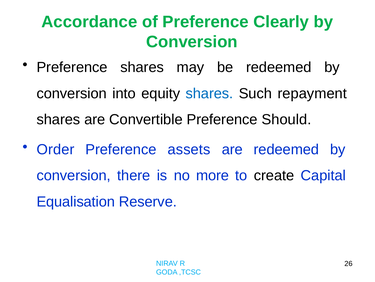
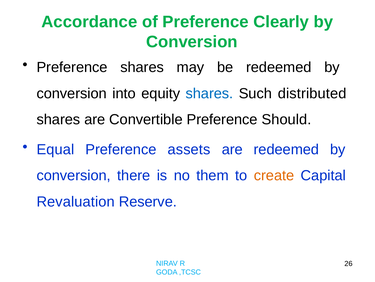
repayment: repayment -> distributed
Order: Order -> Equal
more: more -> them
create colour: black -> orange
Equalisation: Equalisation -> Revaluation
